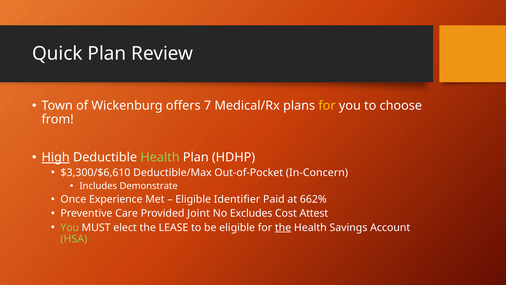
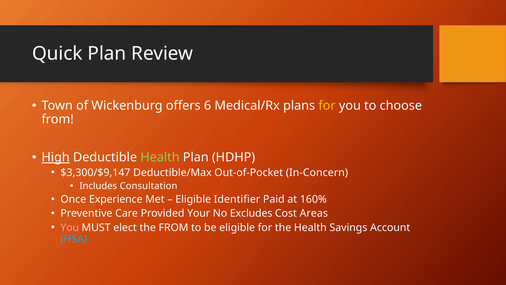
7: 7 -> 6
$3,300/$6,610: $3,300/$6,610 -> $3,300/$9,147
Demonstrate: Demonstrate -> Consultation
662%: 662% -> 160%
Joint: Joint -> Your
Attest: Attest -> Areas
You at (70, 227) colour: light green -> pink
the LEASE: LEASE -> FROM
the at (283, 227) underline: present -> none
HSA colour: light green -> light blue
